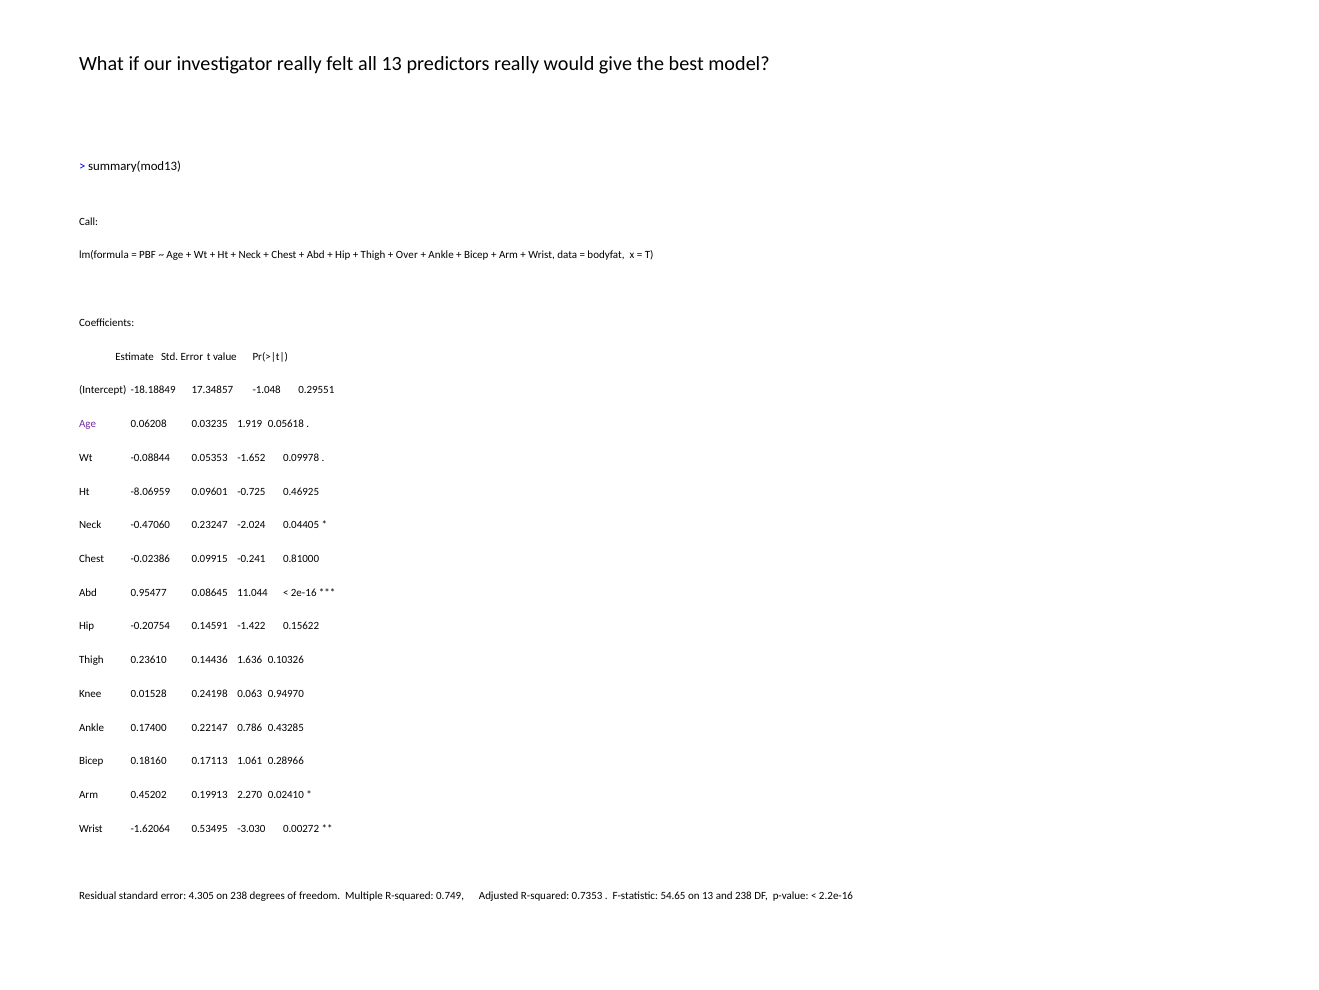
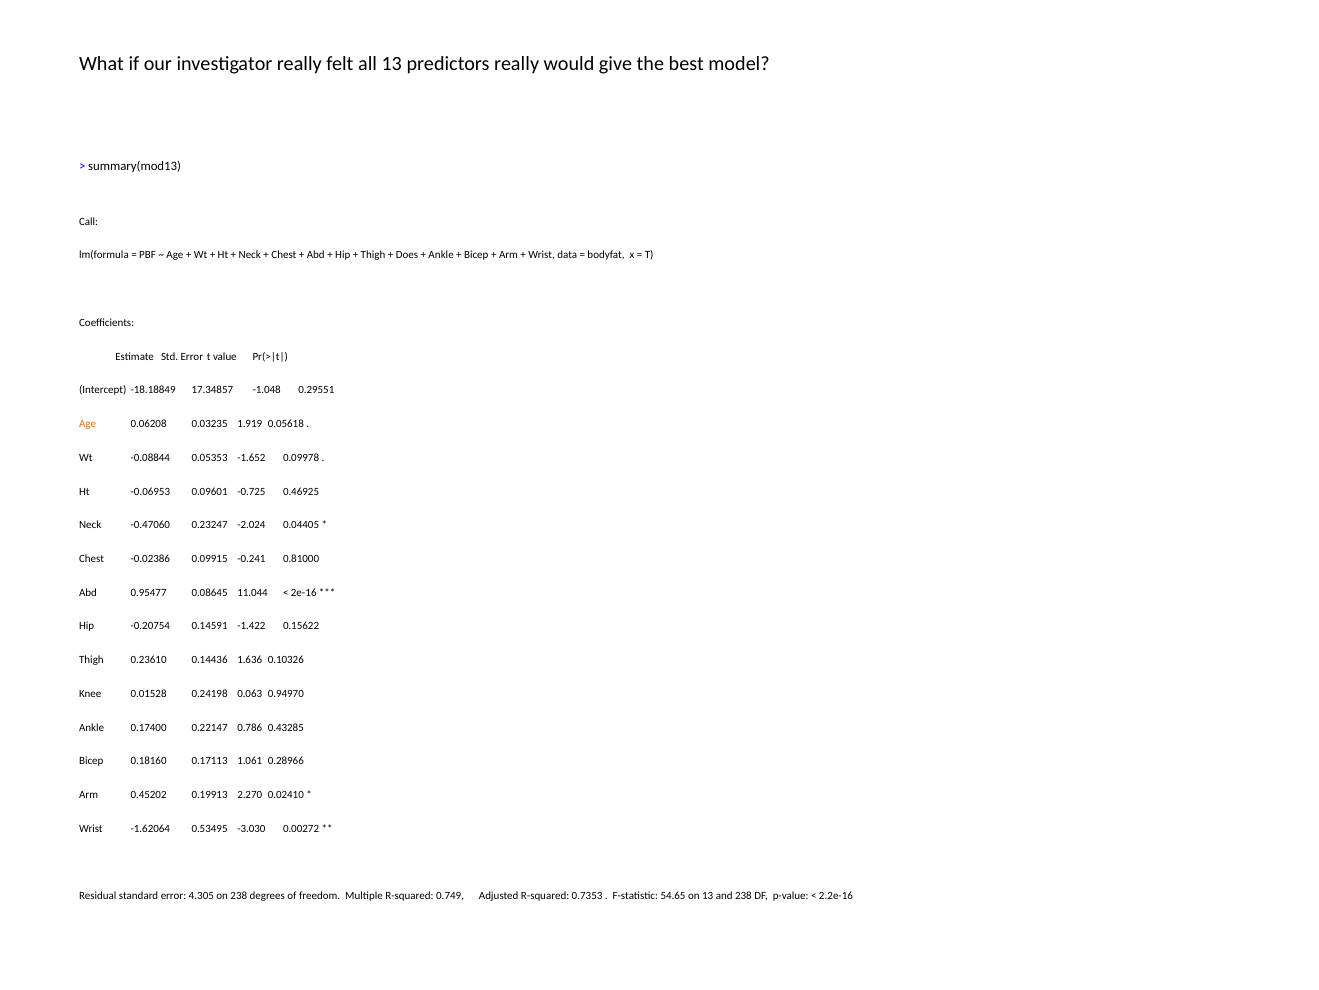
Over: Over -> Does
Age at (88, 424) colour: purple -> orange
-8.06959: -8.06959 -> -0.06953
